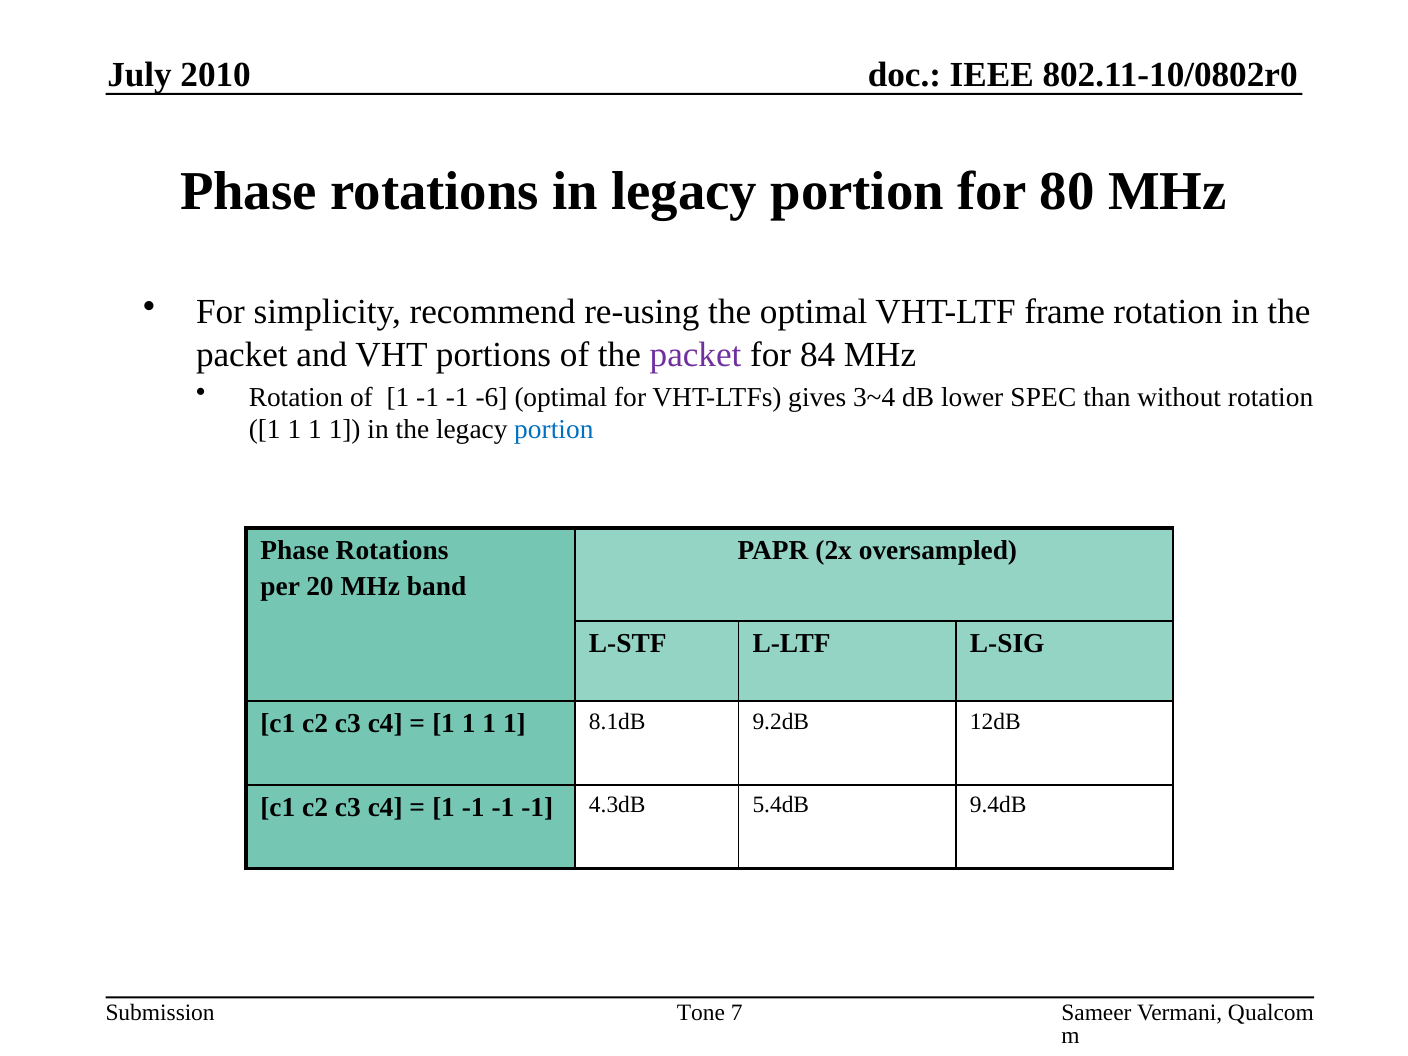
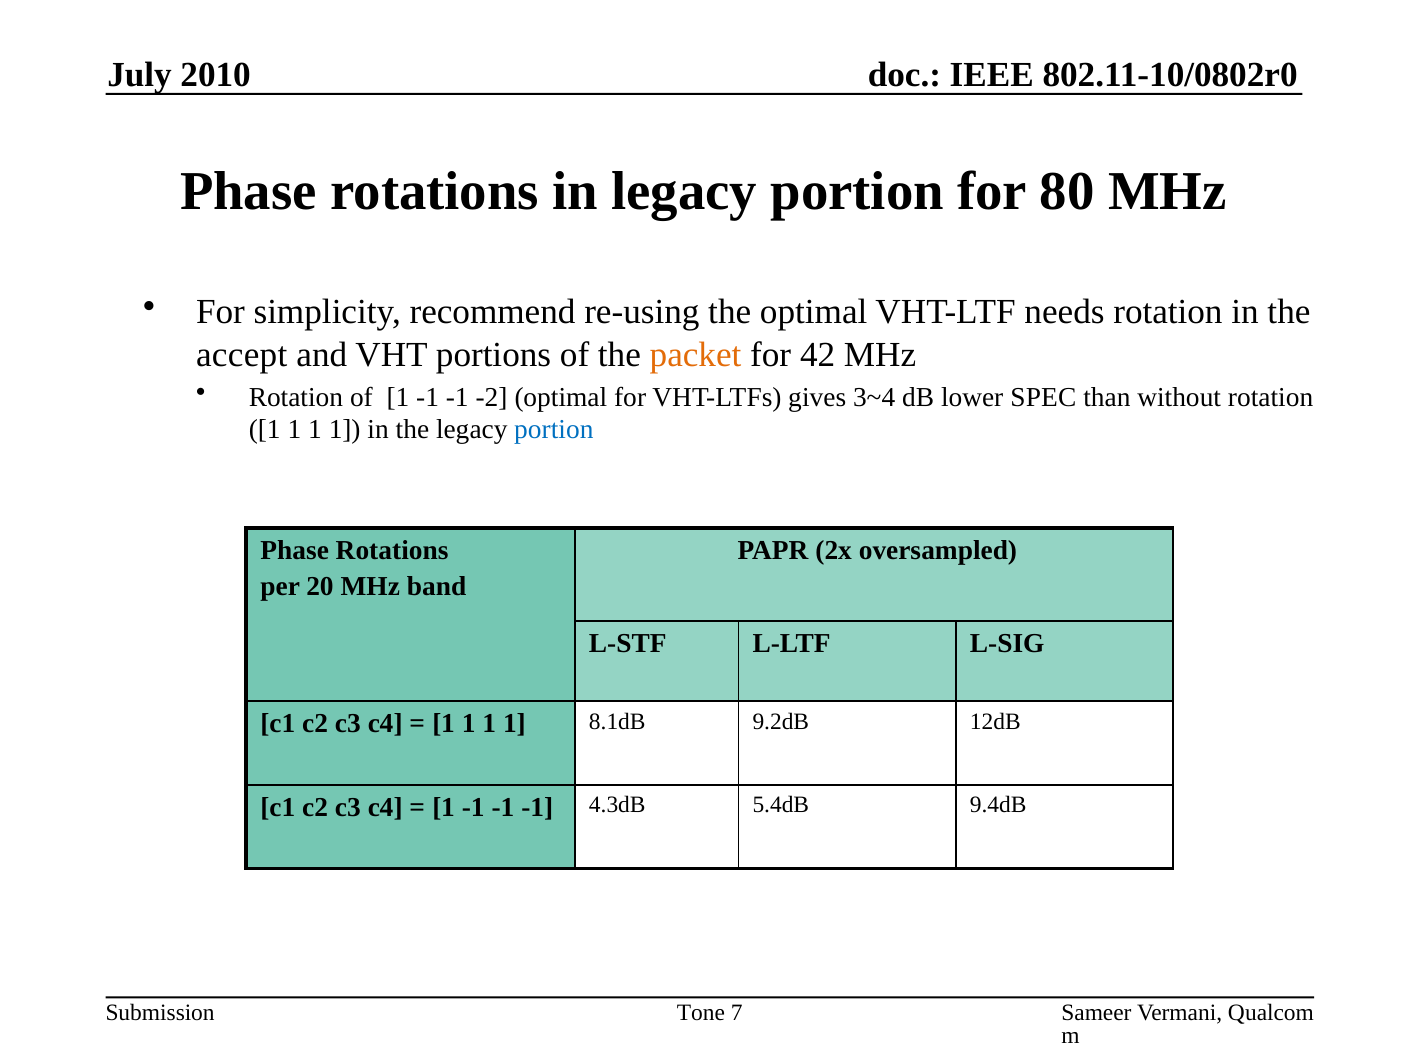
frame: frame -> needs
packet at (242, 355): packet -> accept
packet at (696, 355) colour: purple -> orange
84: 84 -> 42
-6: -6 -> -2
